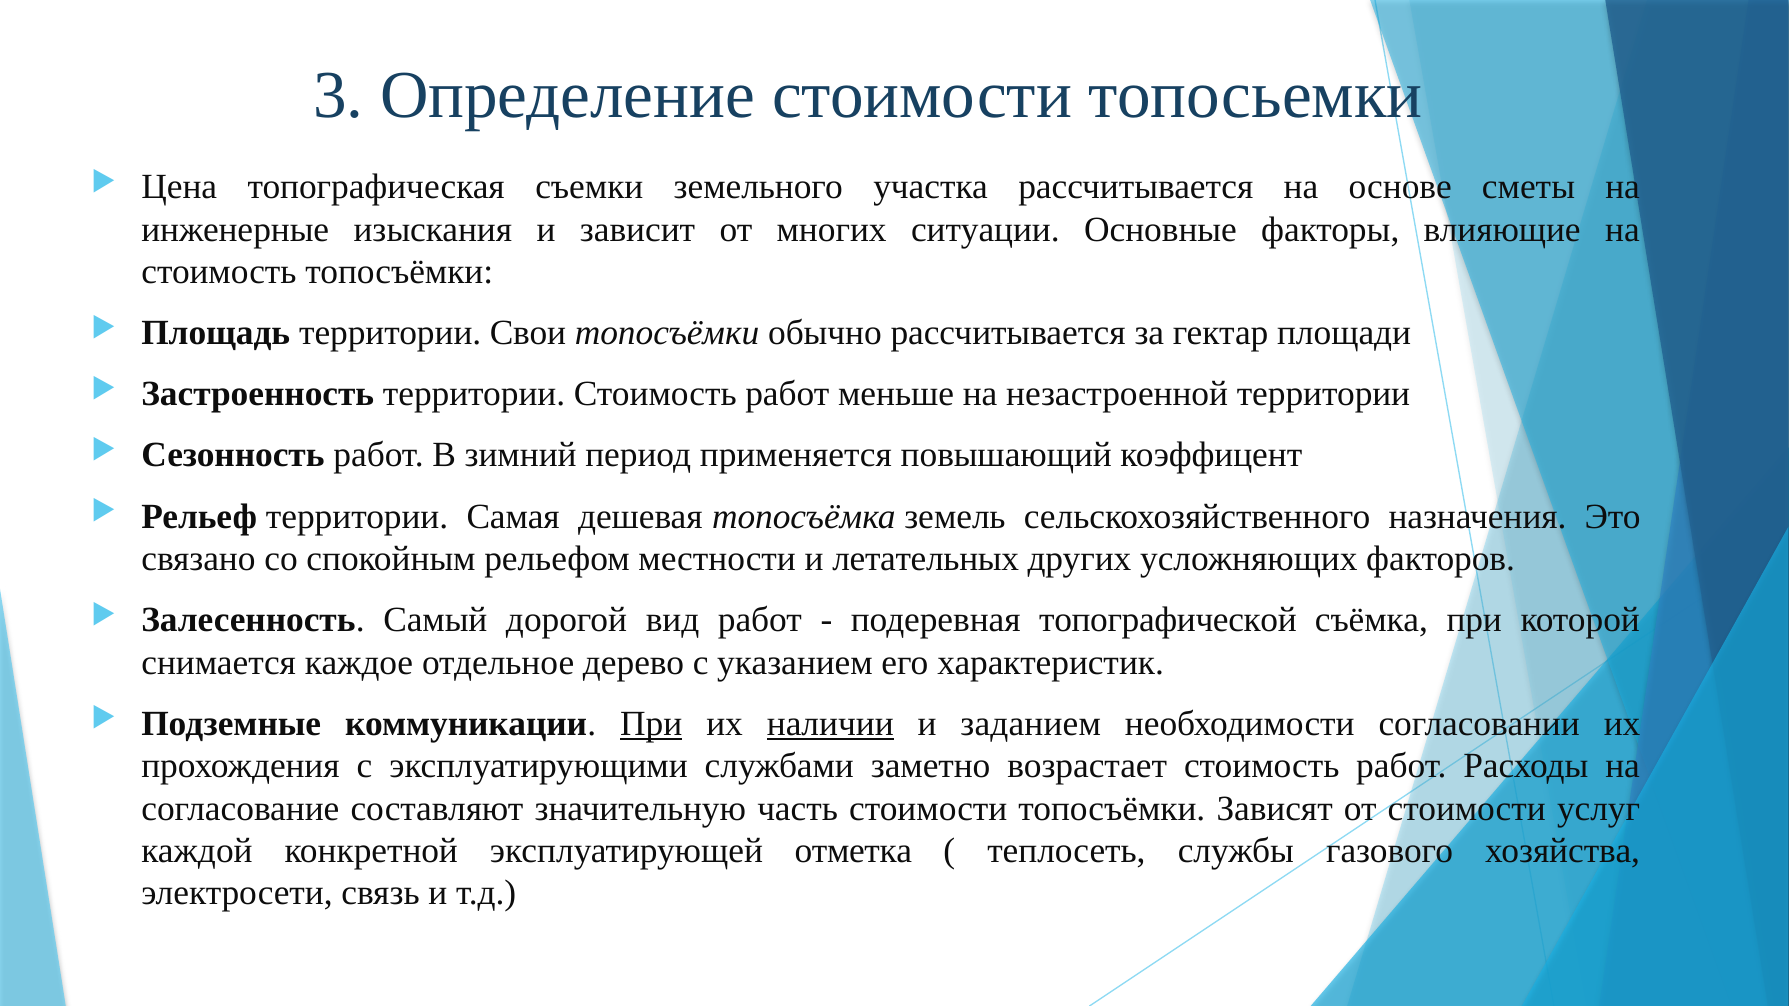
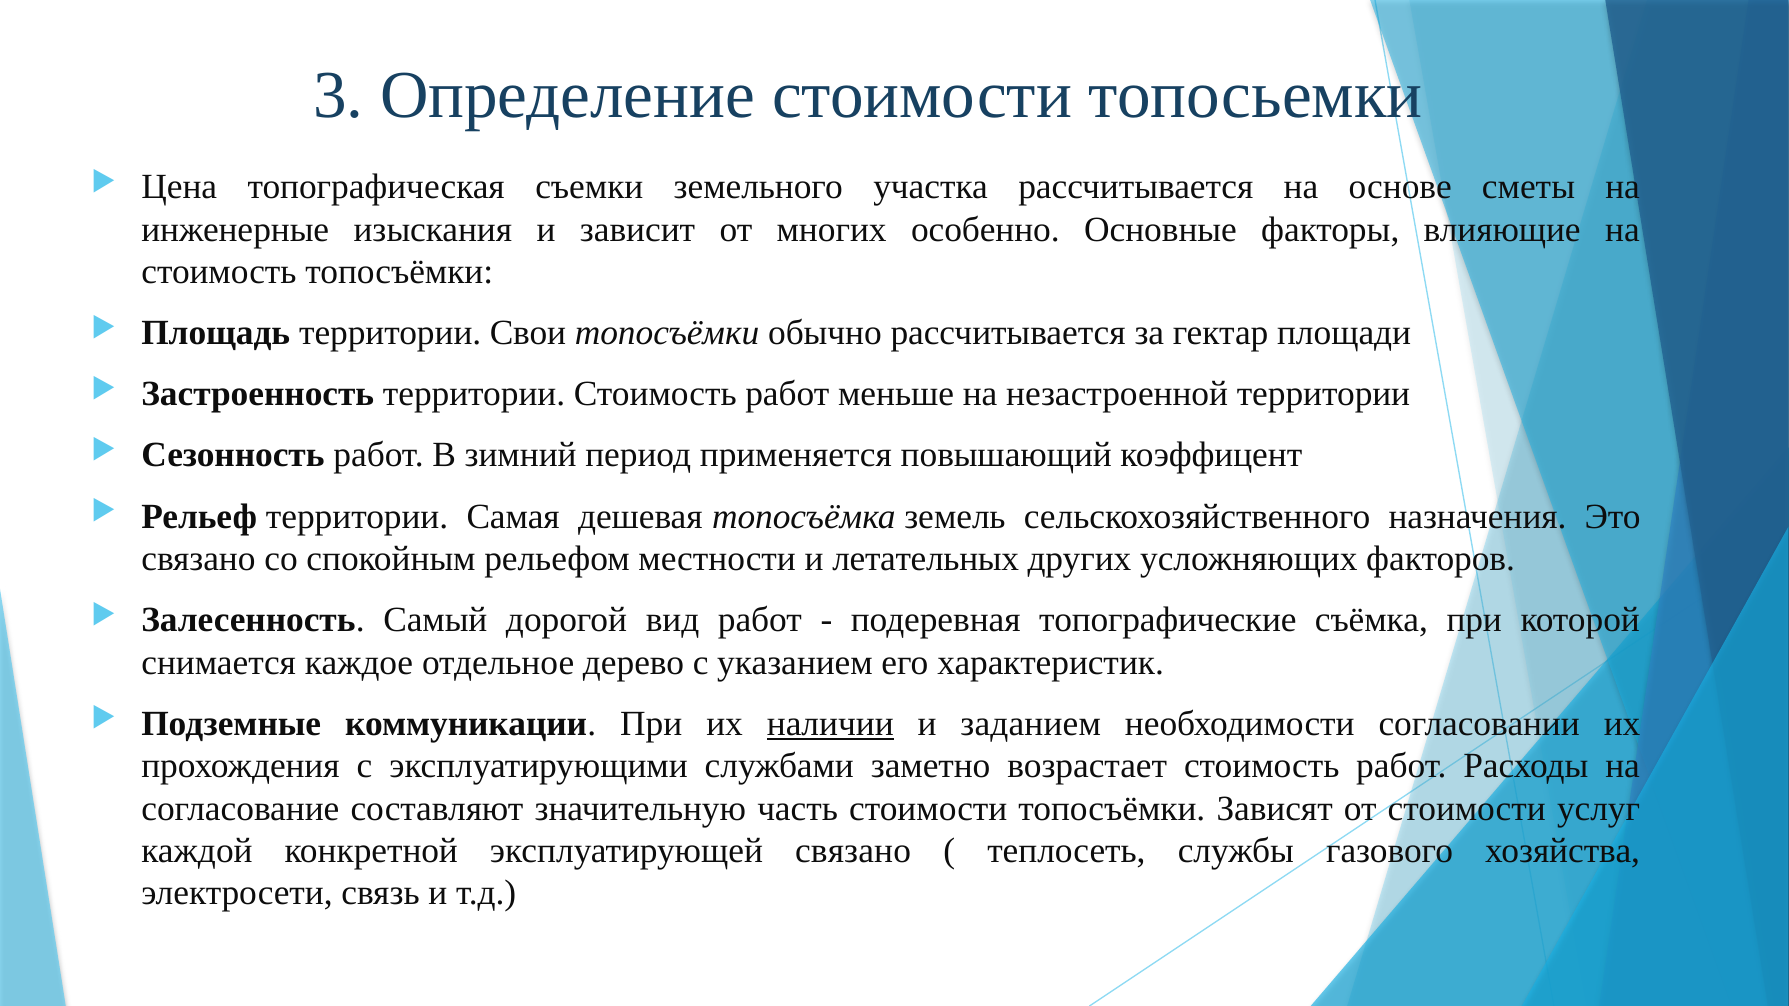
ситуации: ситуации -> особенно
топографической: топографической -> топографические
При at (651, 724) underline: present -> none
эксплуатирующей отметка: отметка -> связано
